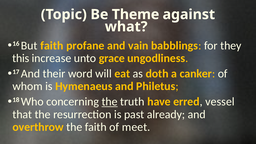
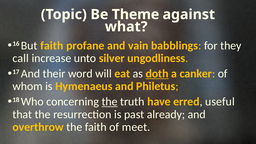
this: this -> call
grace: grace -> silver
doth underline: none -> present
vessel: vessel -> useful
